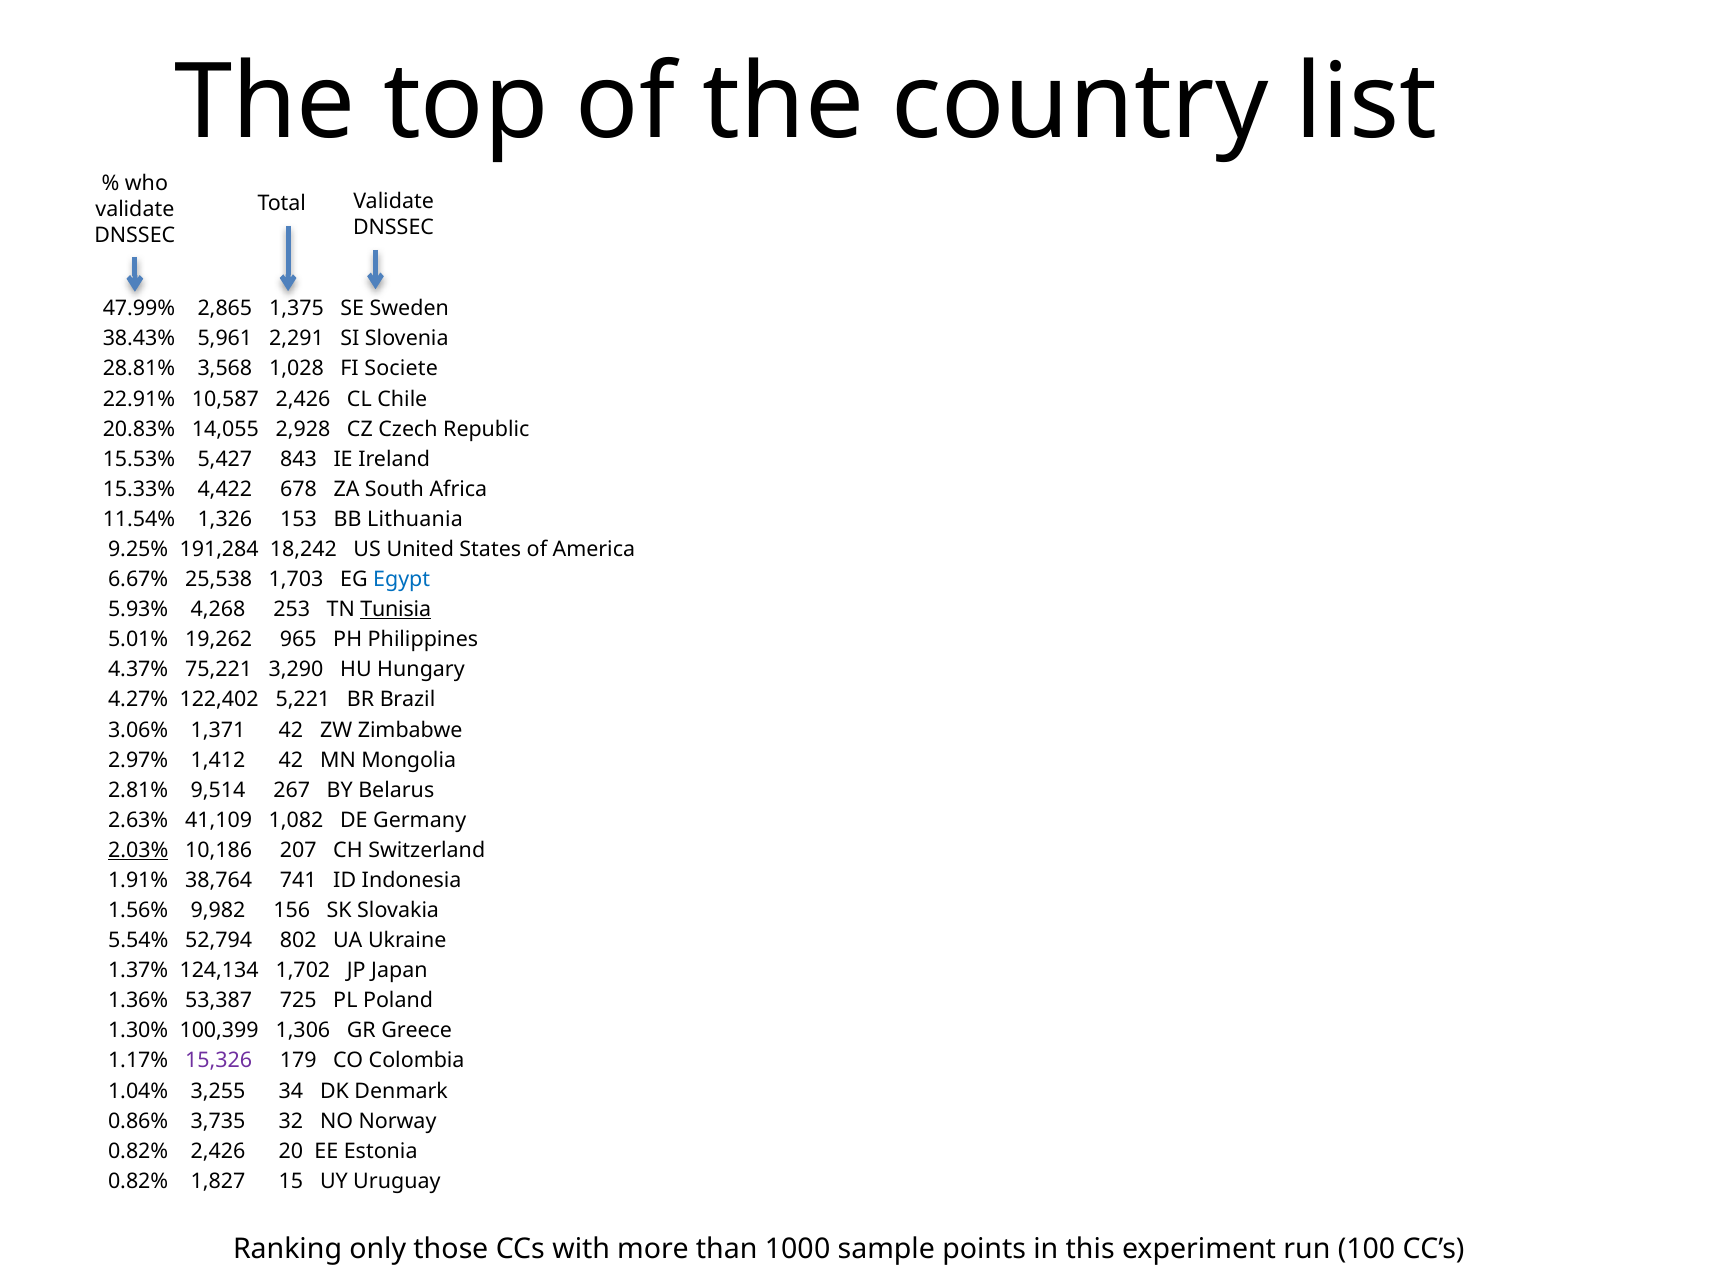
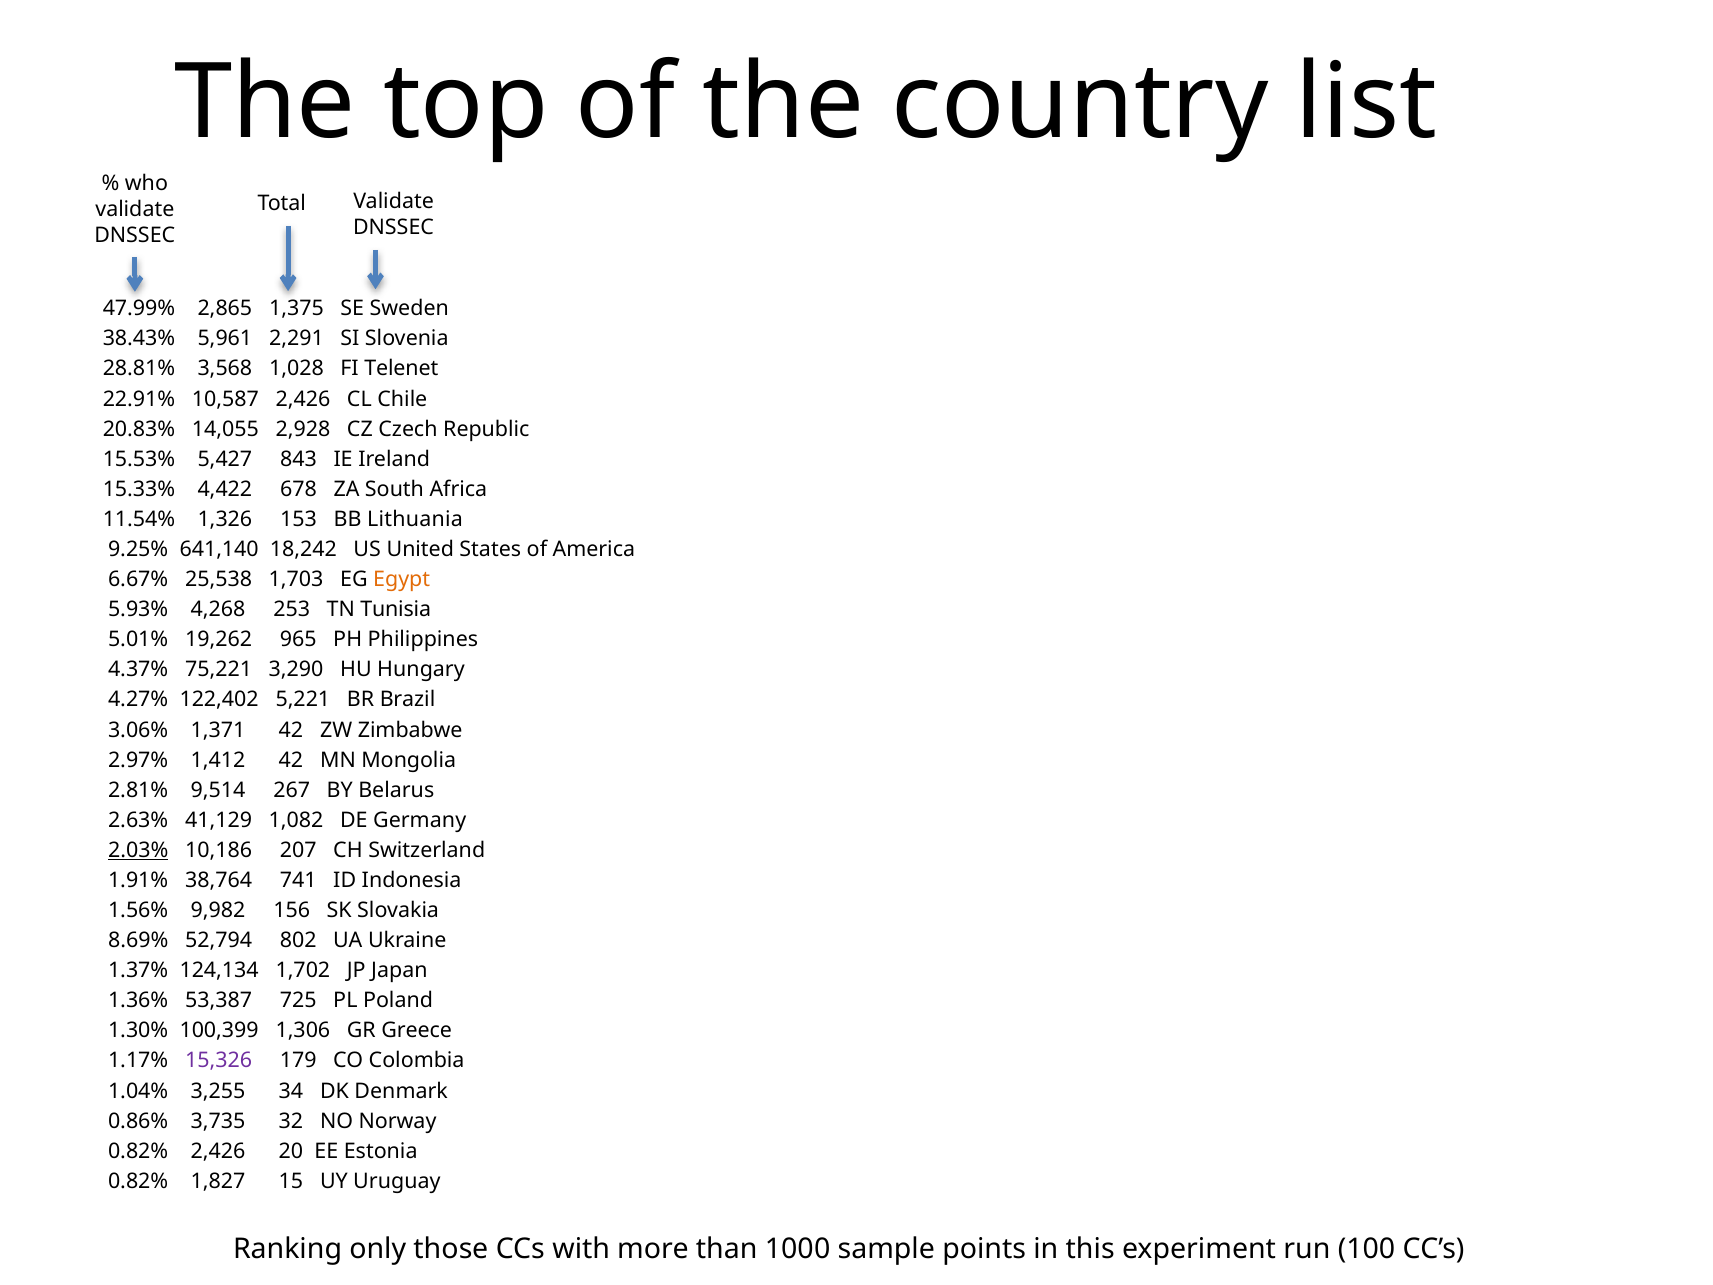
Societe: Societe -> Telenet
191,284: 191,284 -> 641,140
Egypt colour: blue -> orange
Tunisia underline: present -> none
41,109: 41,109 -> 41,129
5.54%: 5.54% -> 8.69%
